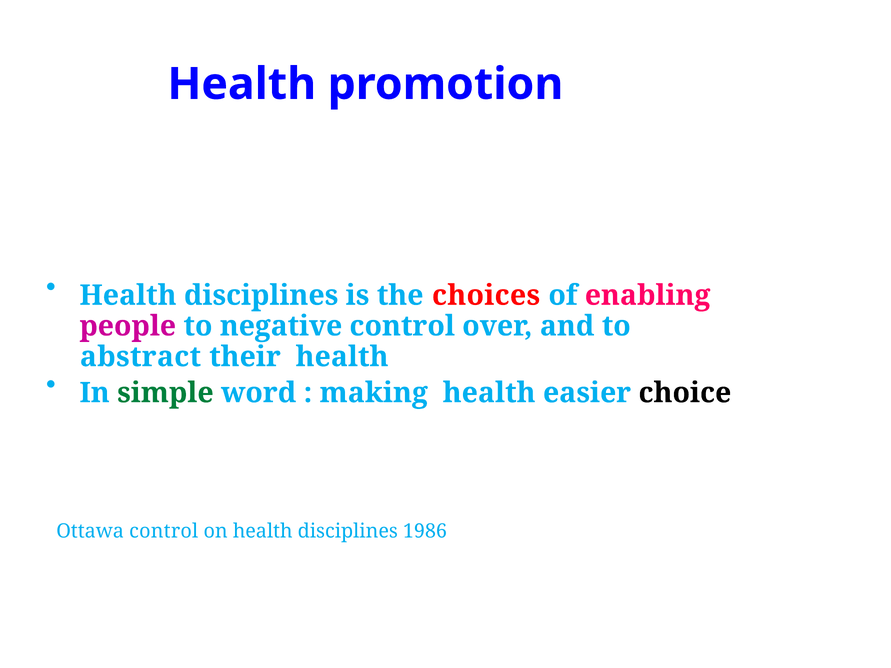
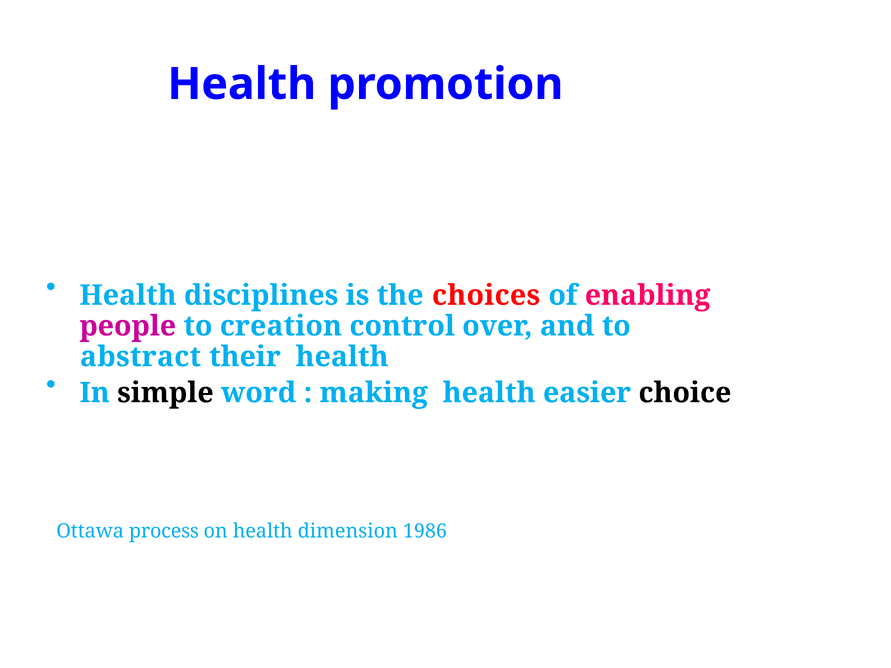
negative: negative -> creation
simple colour: green -> black
Ottawa control: control -> process
on health disciplines: disciplines -> dimension
